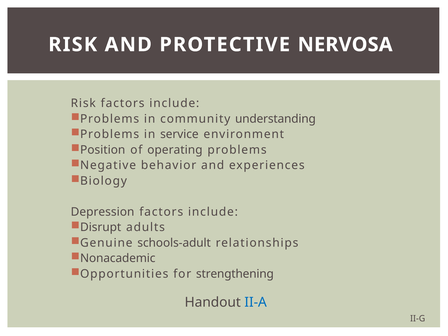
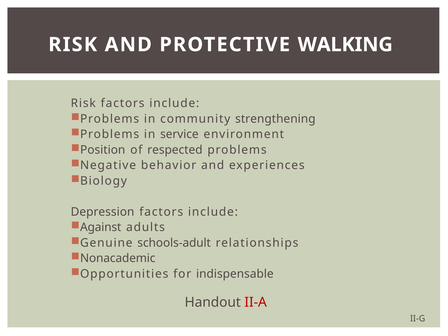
NERVOSA: NERVOSA -> WALKING
understanding: understanding -> strengthening
operating: operating -> respected
Disrupt: Disrupt -> Against
strengthening: strengthening -> indispensable
II-A colour: blue -> red
